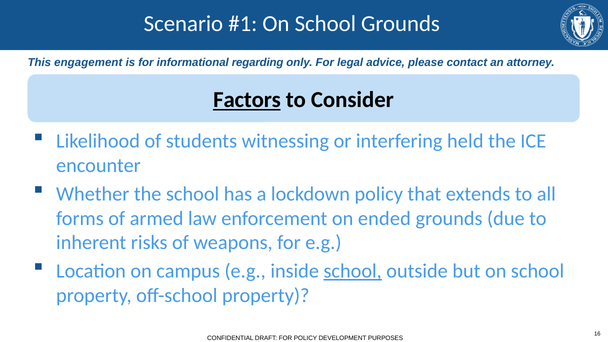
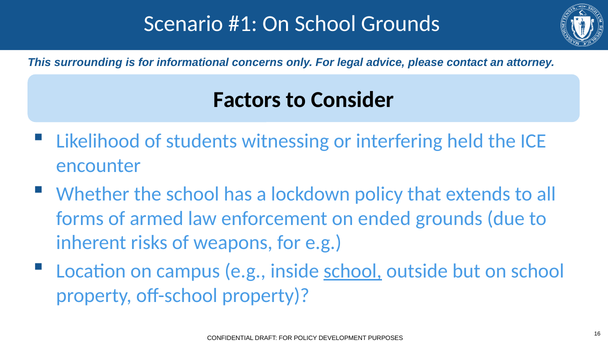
engagement: engagement -> surrounding
regarding: regarding -> concerns
Factors underline: present -> none
